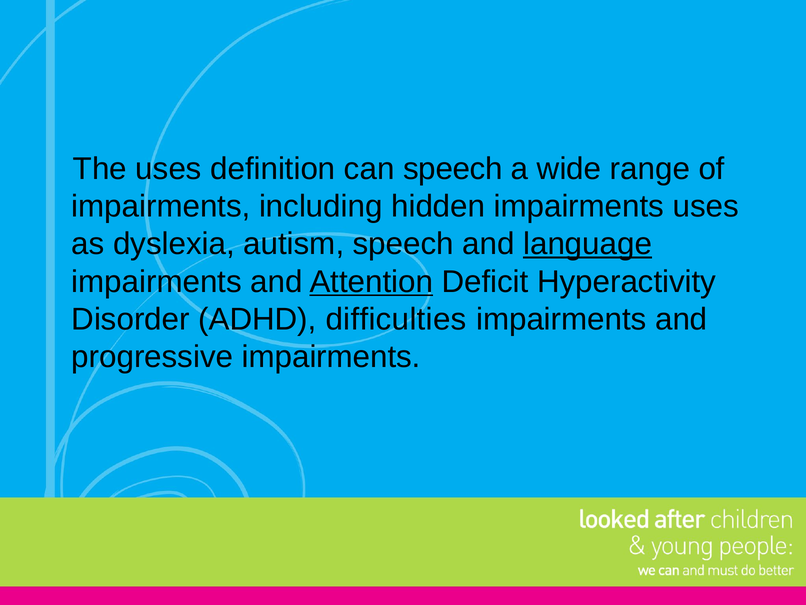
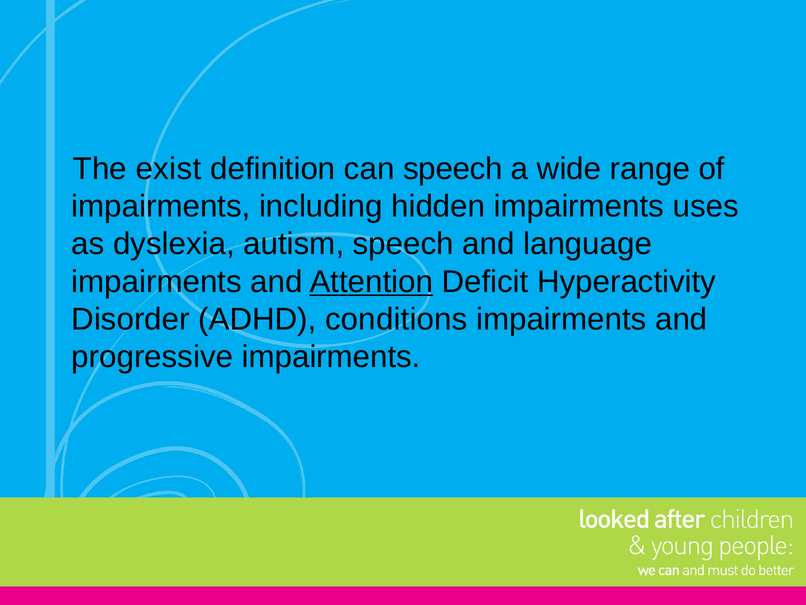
The uses: uses -> exist
language underline: present -> none
difficulties: difficulties -> conditions
